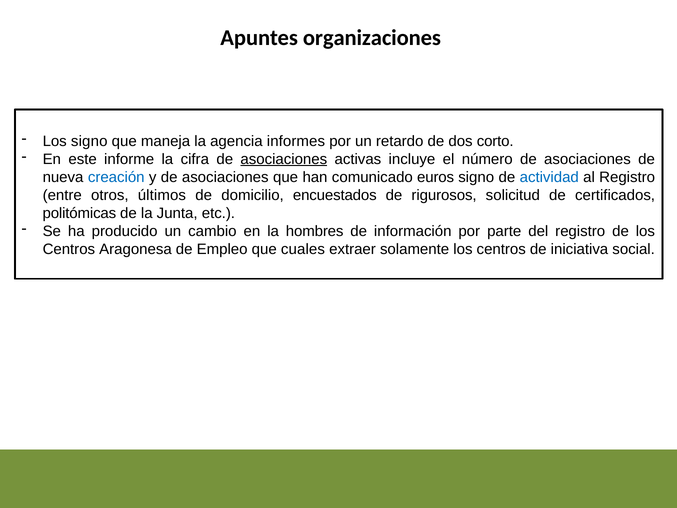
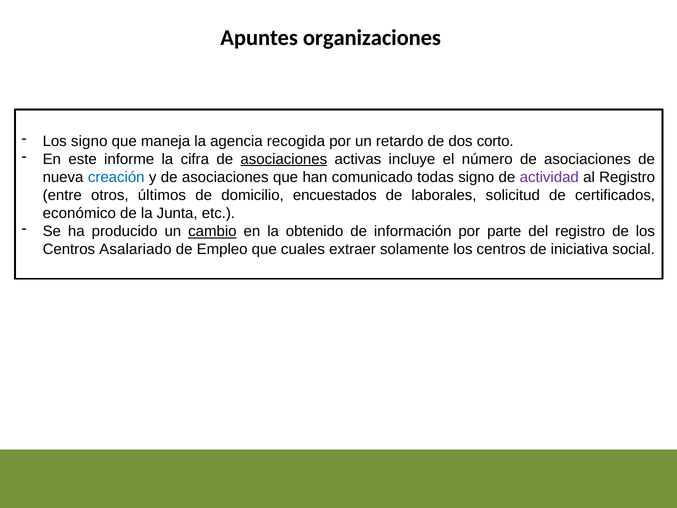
informes: informes -> recogida
euros: euros -> todas
actividad colour: blue -> purple
rigurosos: rigurosos -> laborales
politómicas: politómicas -> económico
cambio underline: none -> present
hombres: hombres -> obtenido
Aragonesa: Aragonesa -> Asalariado
